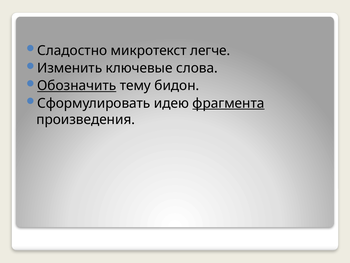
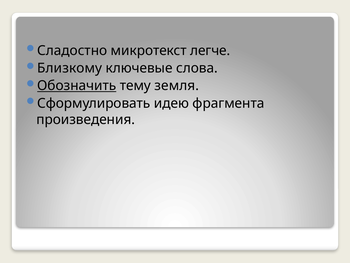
Изменить: Изменить -> Близкому
бидон: бидон -> земля
фрагмента underline: present -> none
